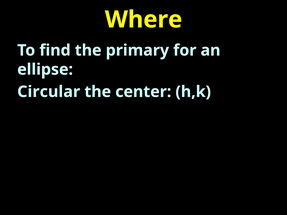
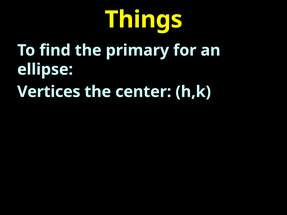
Where: Where -> Things
Circular: Circular -> Vertices
